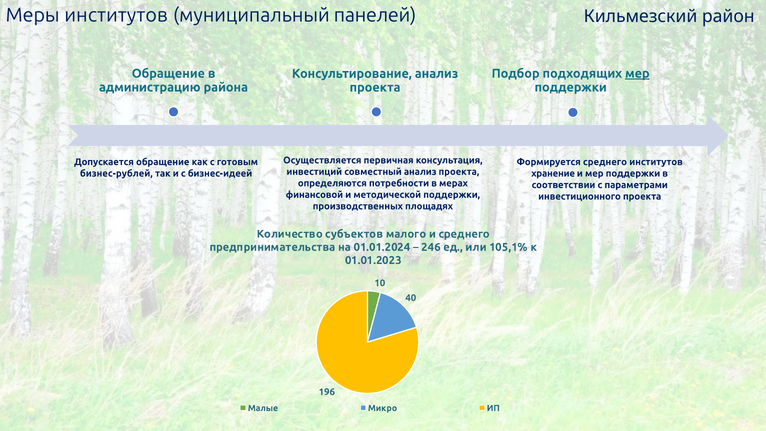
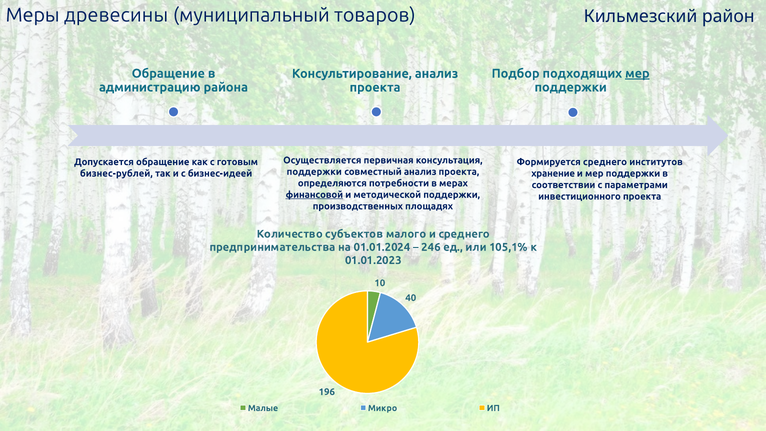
Меры институтов: институтов -> древесины
панелей: панелей -> товаров
инвестиций at (314, 172): инвестиций -> поддержки
финансовой underline: none -> present
